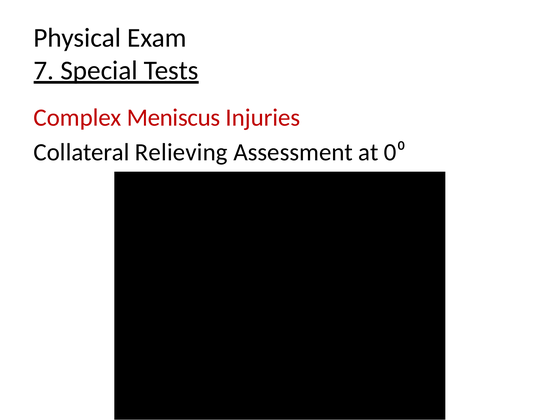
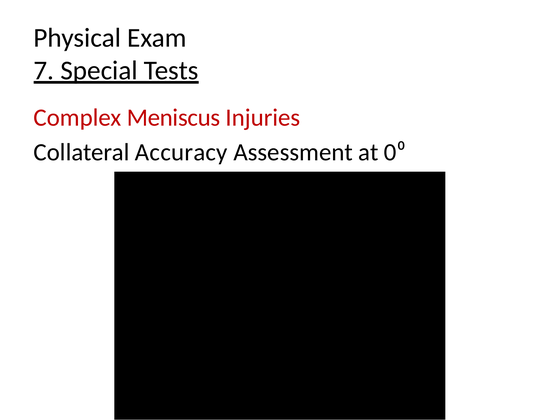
Relieving: Relieving -> Accuracy
